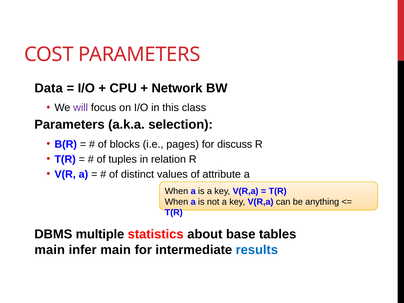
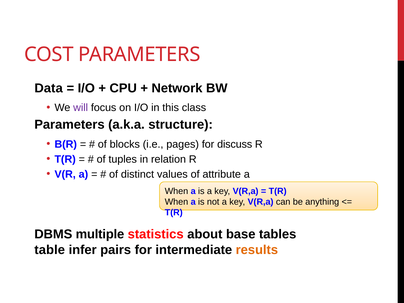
selection: selection -> structure
main at (50, 250): main -> table
infer main: main -> pairs
results colour: blue -> orange
